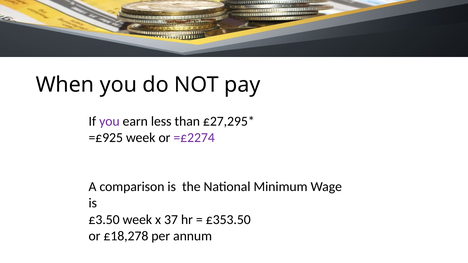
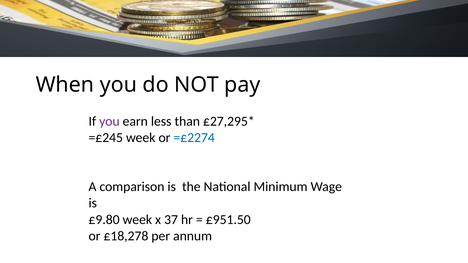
=£925: =£925 -> =£245
=£2274 colour: purple -> blue
£3.50: £3.50 -> £9.80
£353.50: £353.50 -> £951.50
